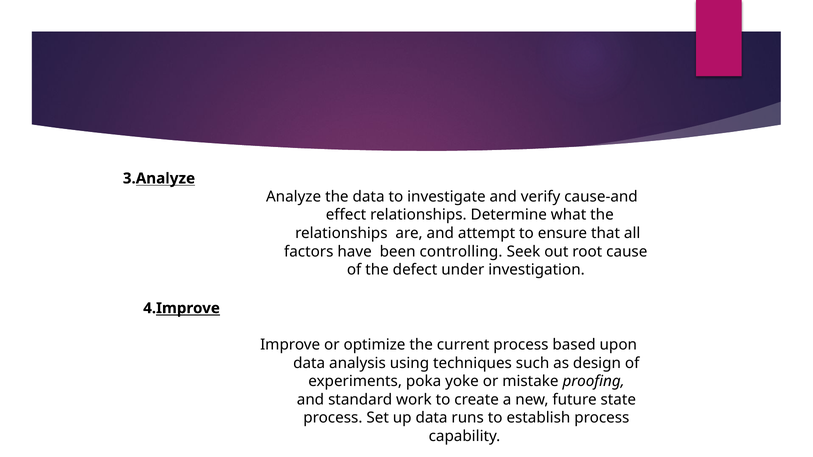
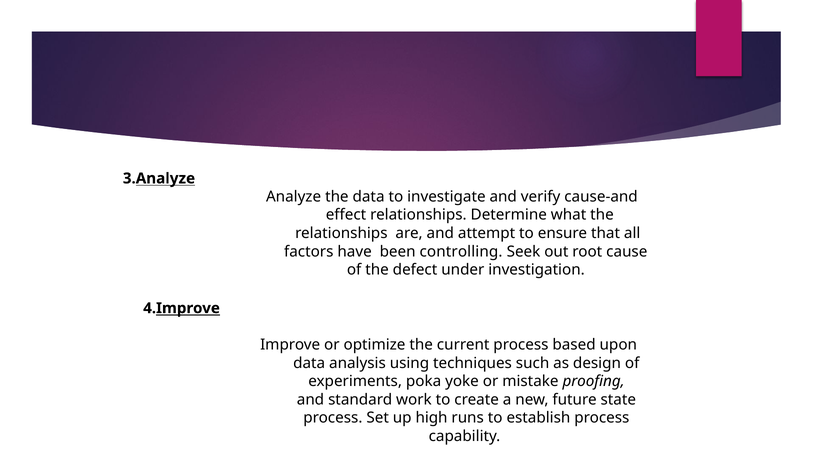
up data: data -> high
